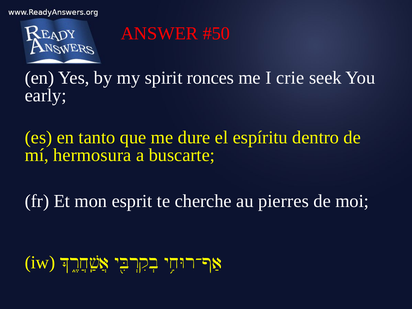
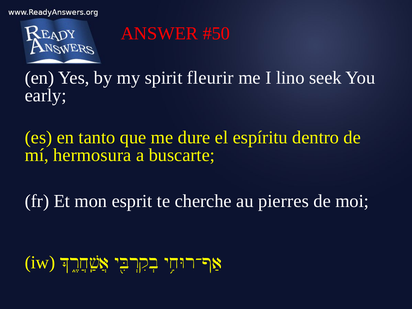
ronces: ronces -> fleurir
crie: crie -> lino
